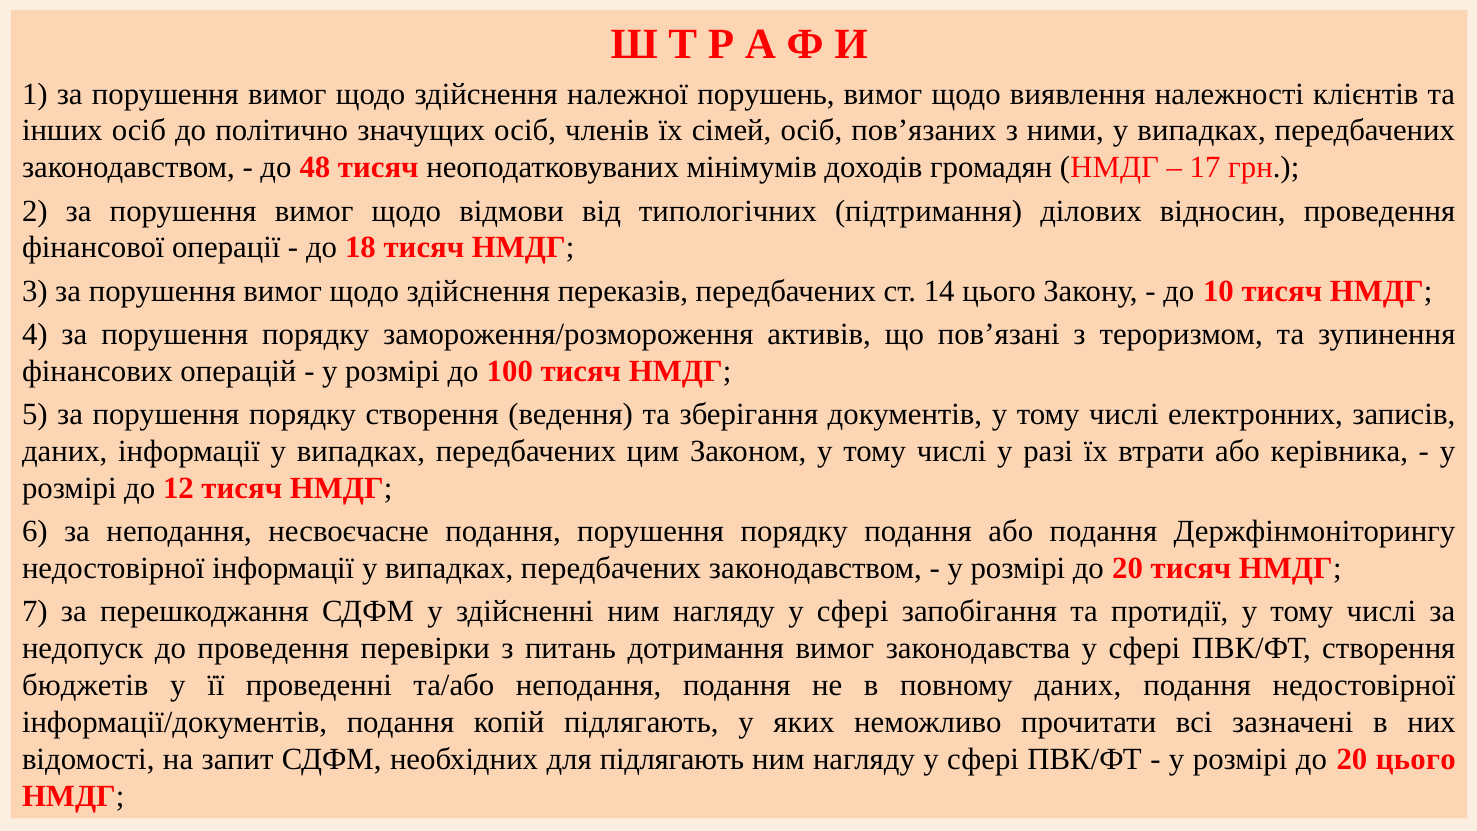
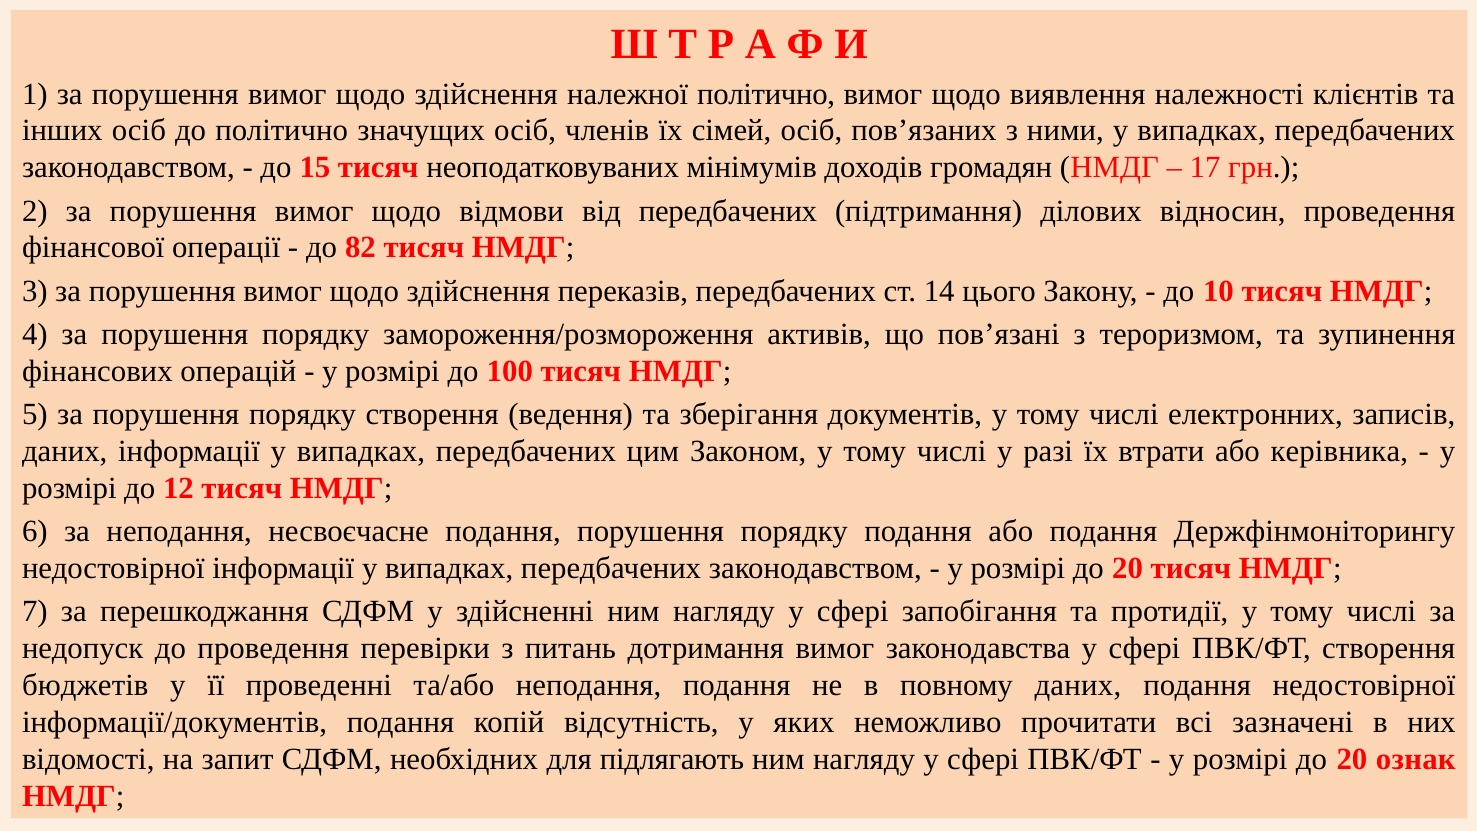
належної порушень: порушень -> політично
48: 48 -> 15
від типологічних: типологічних -> передбачених
18: 18 -> 82
копій підлягають: підлягають -> відсутність
20 цього: цього -> ознак
